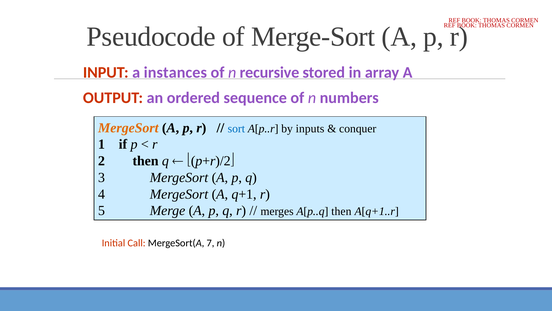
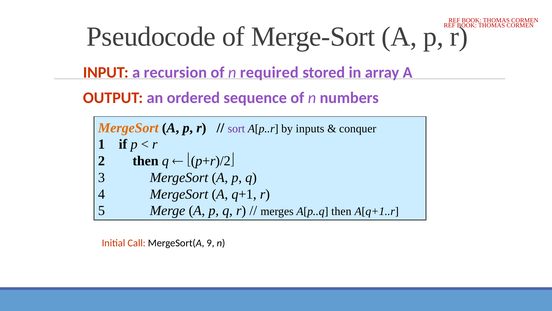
instances: instances -> recursion
recursive: recursive -> required
sort colour: blue -> purple
7: 7 -> 9
